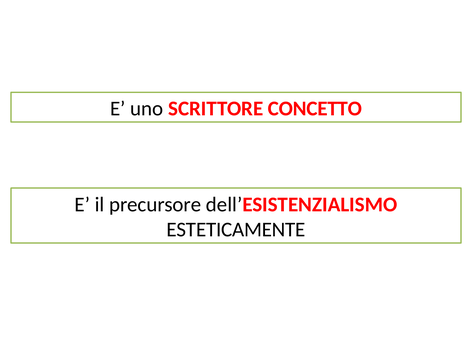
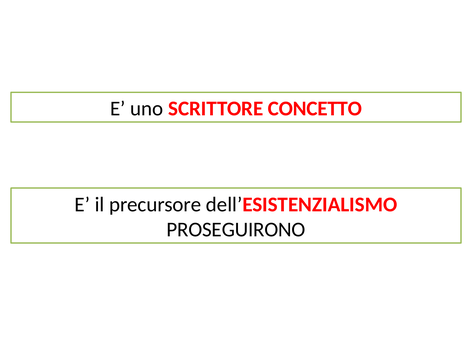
ESTETICAMENTE: ESTETICAMENTE -> PROSEGUIRONO
